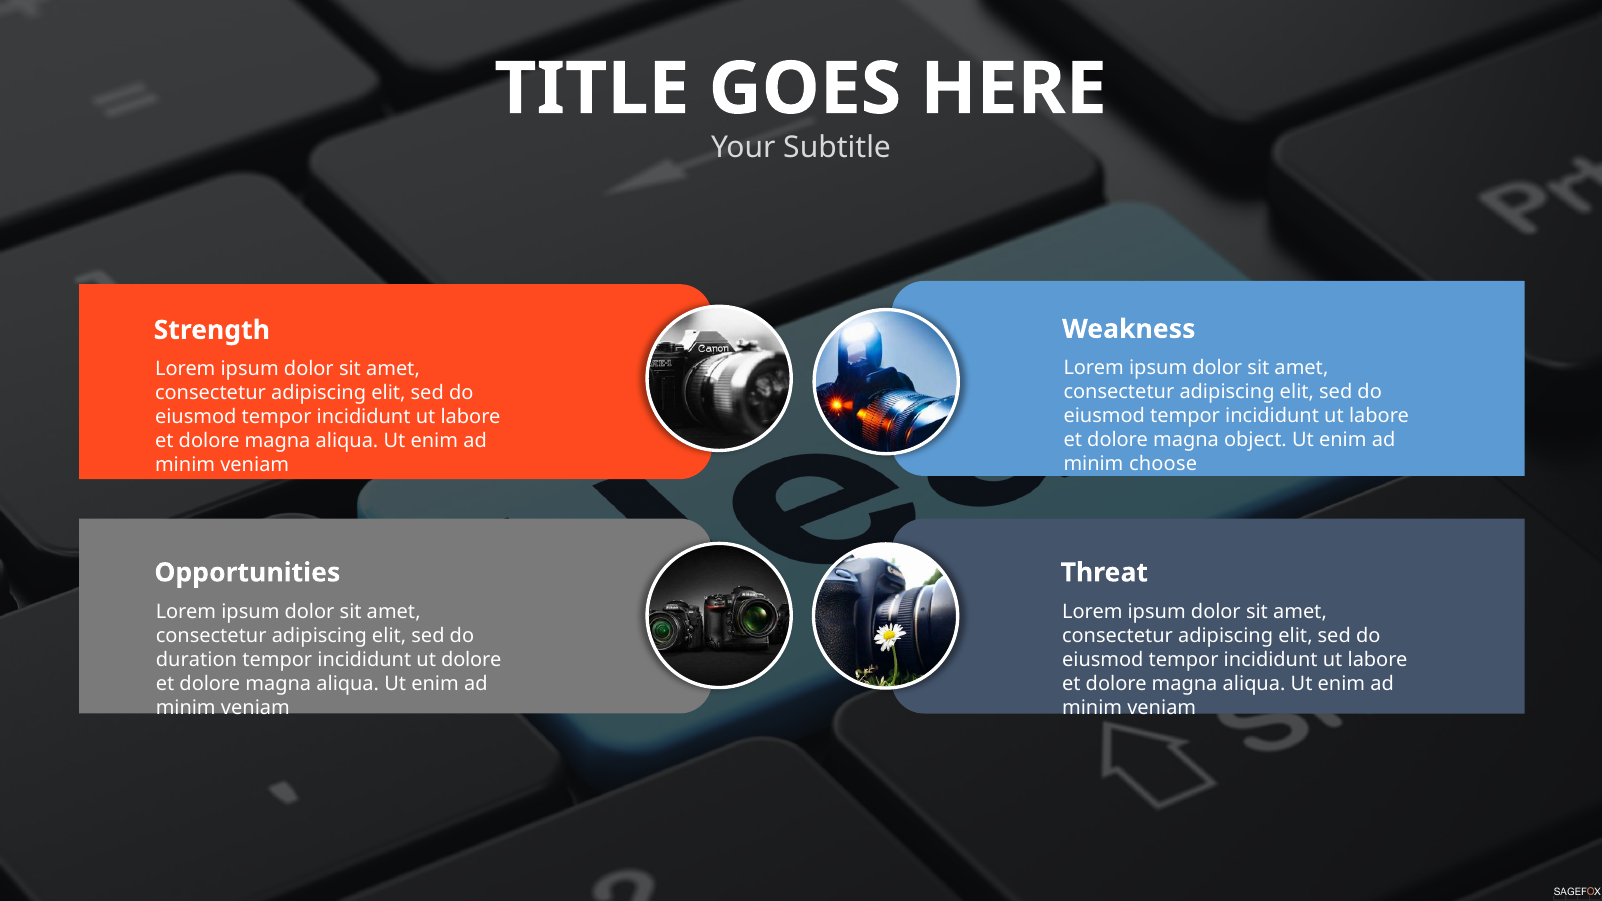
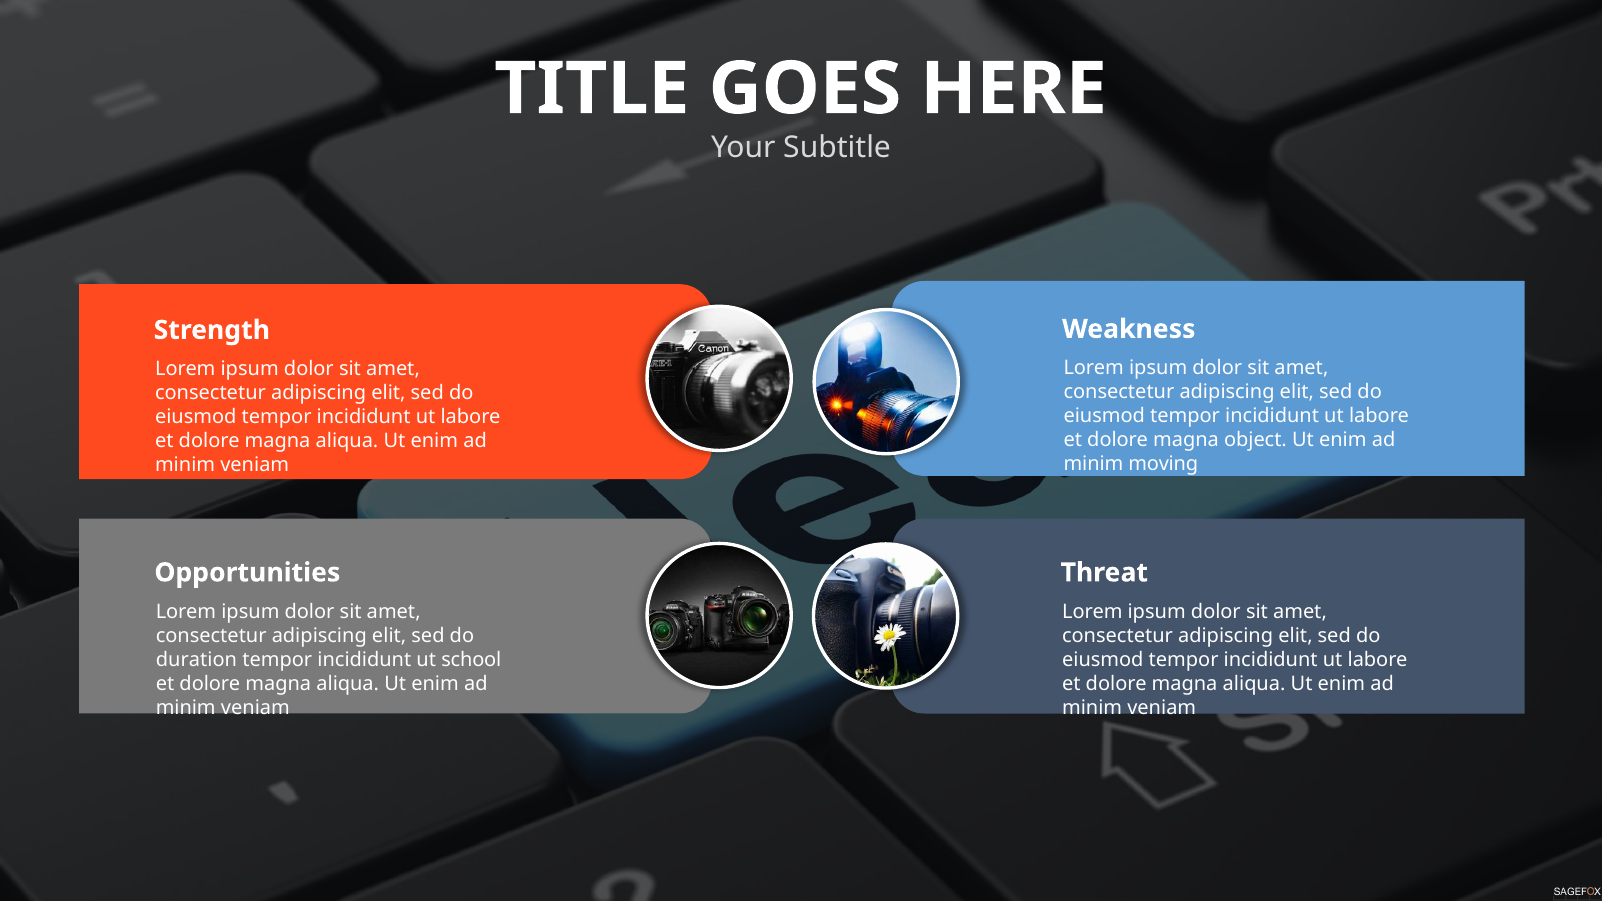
choose: choose -> moving
ut dolore: dolore -> school
